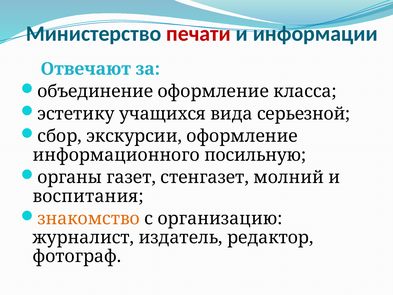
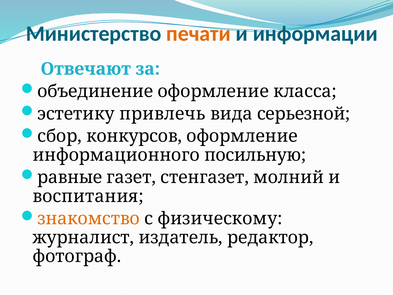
печати colour: red -> orange
учащихся: учащихся -> привлечь
экскурсии: экскурсии -> конкурсов
органы: органы -> равные
организацию: организацию -> физическому
